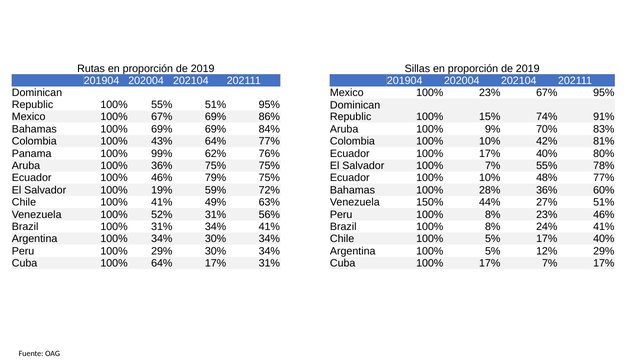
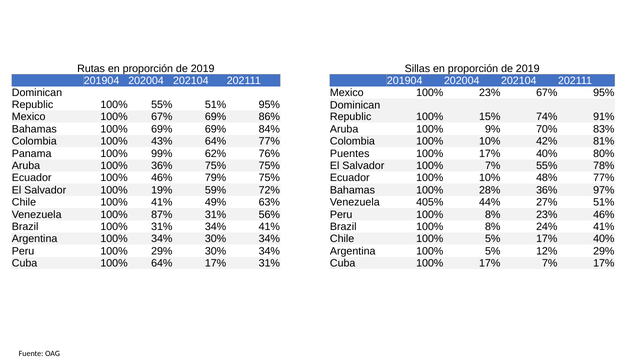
Ecuador at (350, 154): Ecuador -> Puentes
60%: 60% -> 97%
150%: 150% -> 405%
52%: 52% -> 87%
